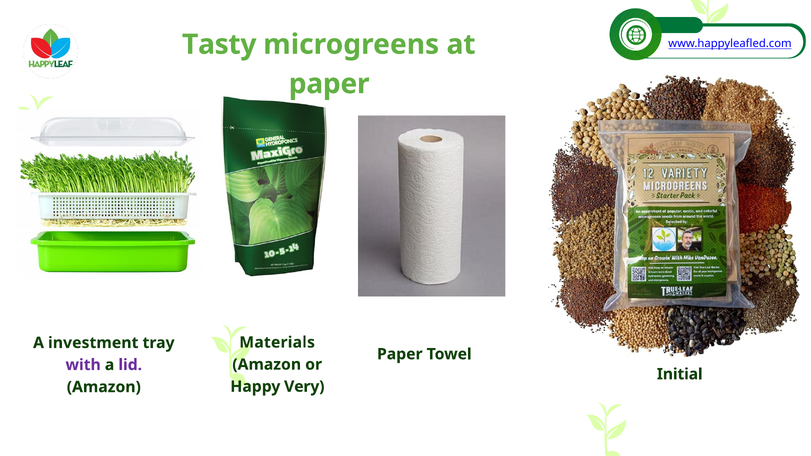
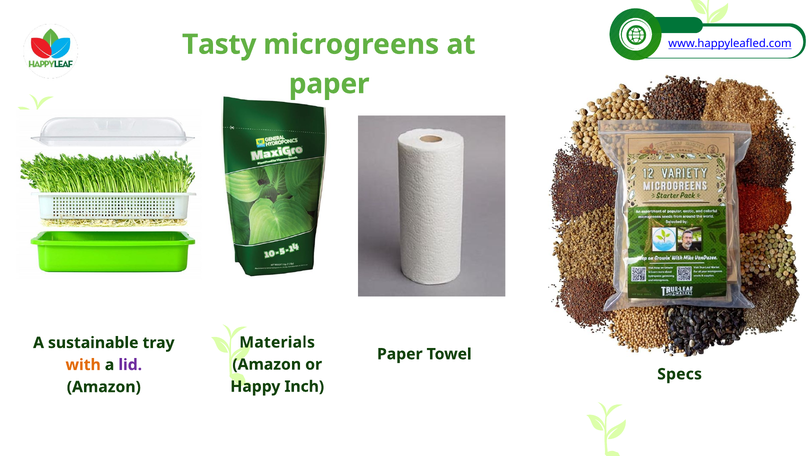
investment: investment -> sustainable
with colour: purple -> orange
Initial: Initial -> Specs
Very: Very -> Inch
